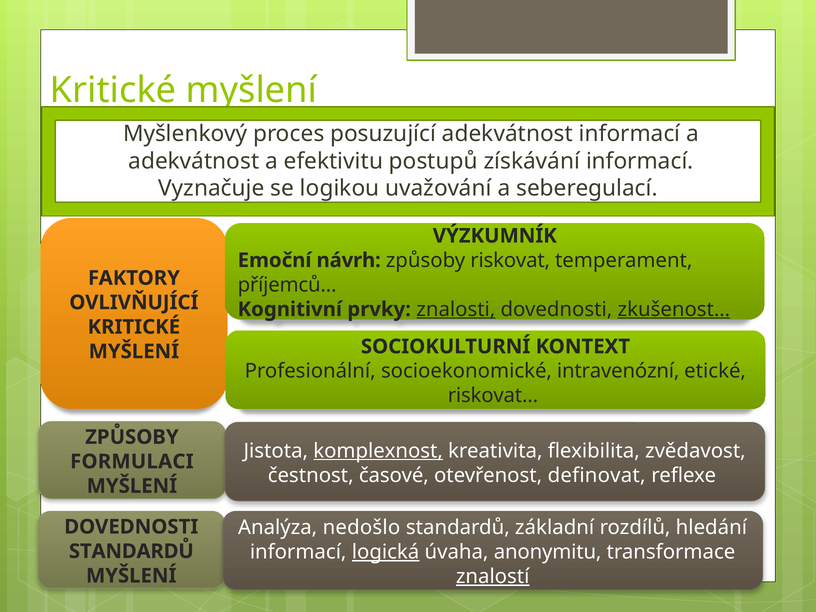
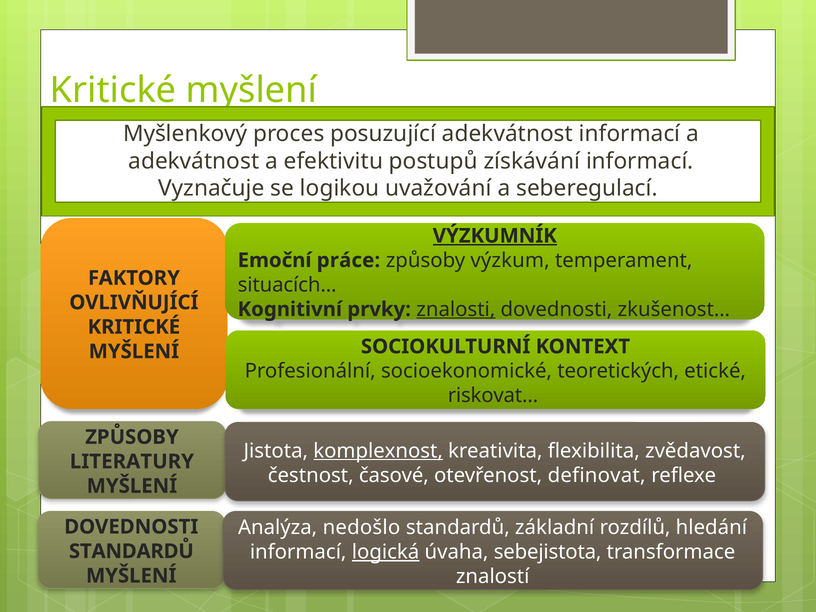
VÝZKUMNÍK underline: none -> present
návrh: návrh -> práce
riskovat: riskovat -> výzkum
příjemců…: příjemců… -> situacích…
zkušenost… underline: present -> none
intravenózní: intravenózní -> teoretických
FORMULACI: FORMULACI -> LITERATURY
anonymitu: anonymitu -> sebejistota
znalostí underline: present -> none
